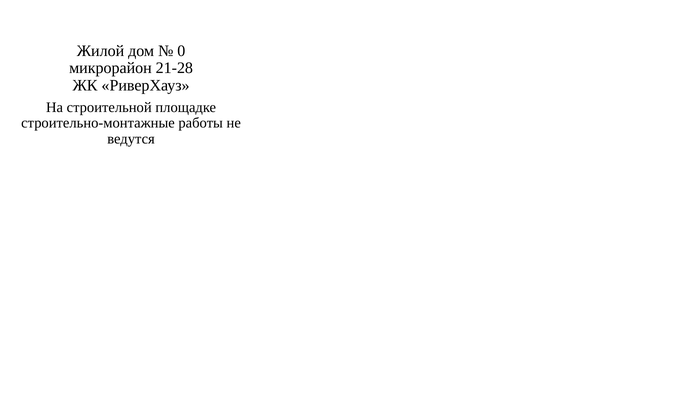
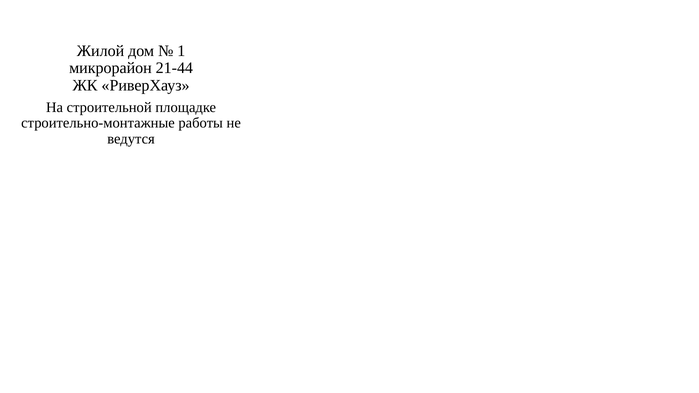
0: 0 -> 1
21-28: 21-28 -> 21-44
